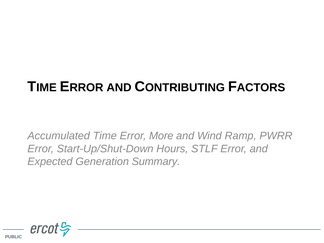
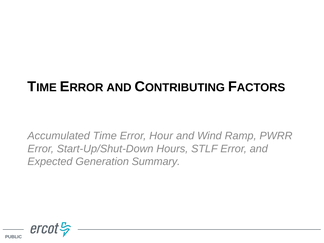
More: More -> Hour
